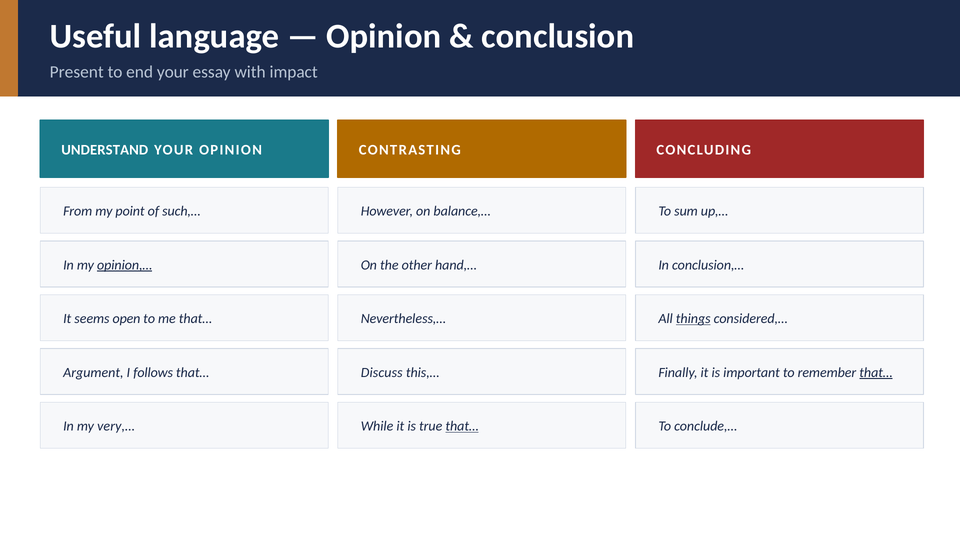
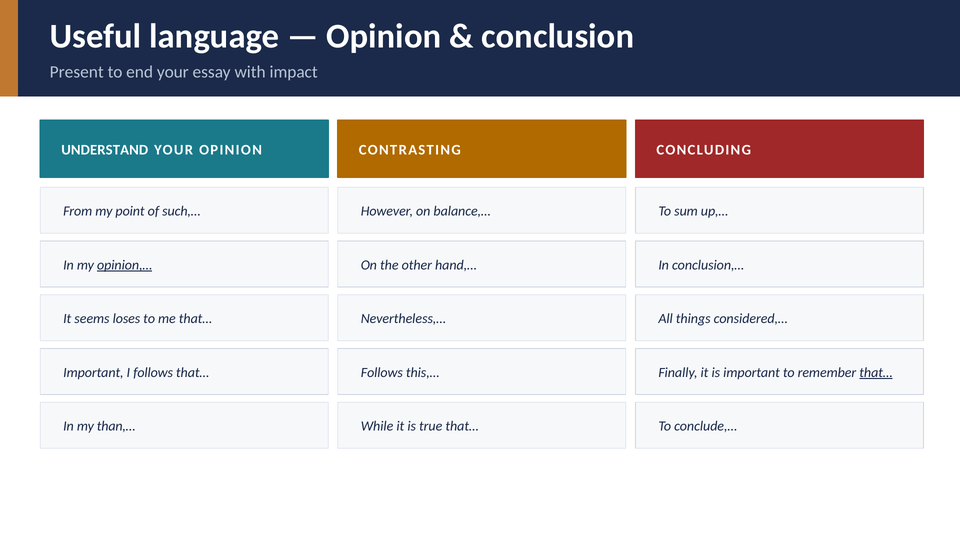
open: open -> loses
things underline: present -> none
Argument at (93, 372): Argument -> Important
Discuss at (382, 372): Discuss -> Follows
very,…: very,… -> than,…
that… at (462, 426) underline: present -> none
